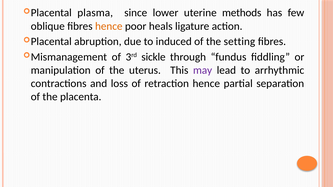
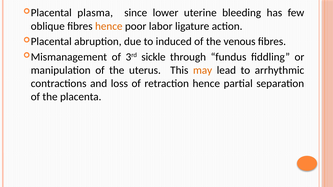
methods: methods -> bleeding
heals: heals -> labor
setting: setting -> venous
may colour: purple -> orange
